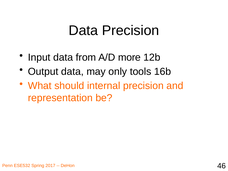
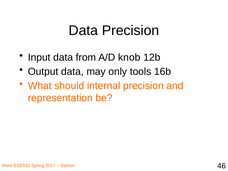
more: more -> knob
